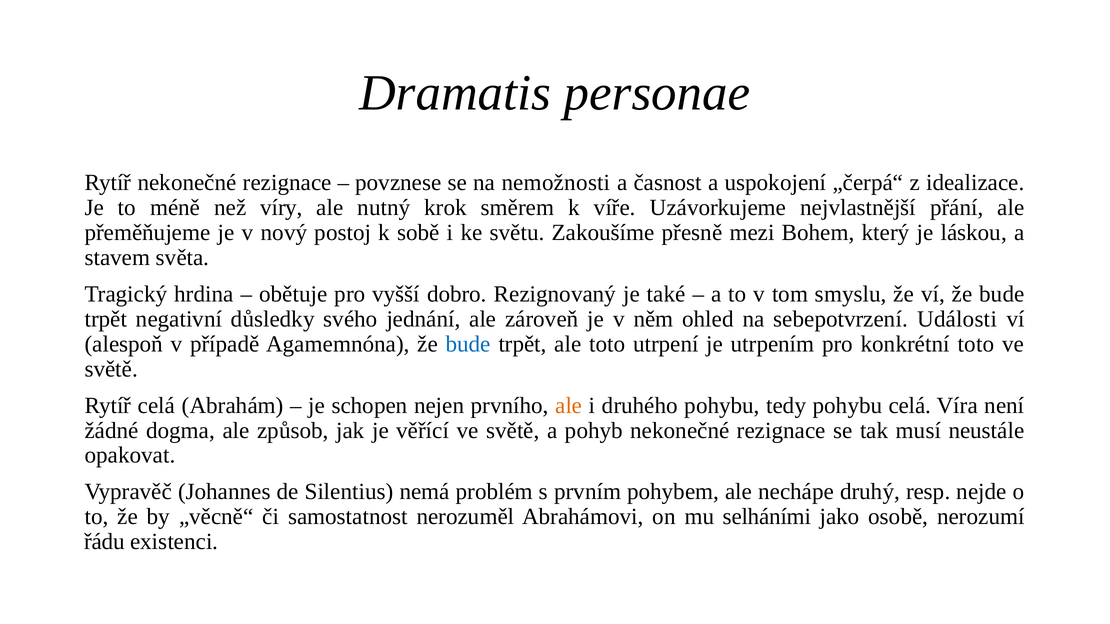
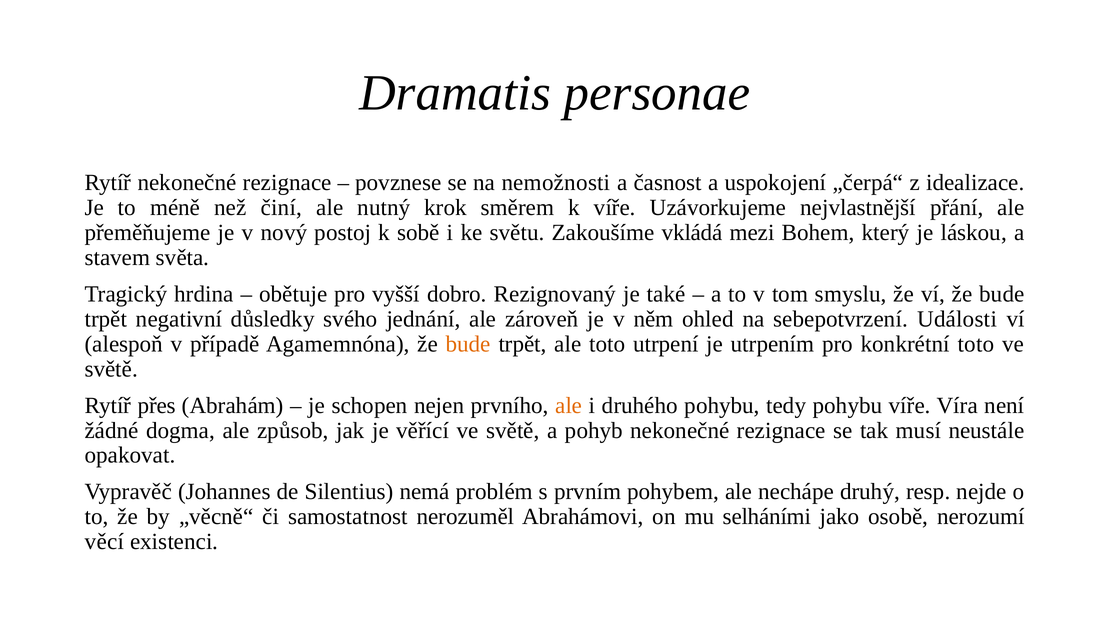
víry: víry -> činí
přesně: přesně -> vkládá
bude at (468, 344) colour: blue -> orange
Rytíř celá: celá -> přes
pohybu celá: celá -> víře
řádu: řádu -> věcí
